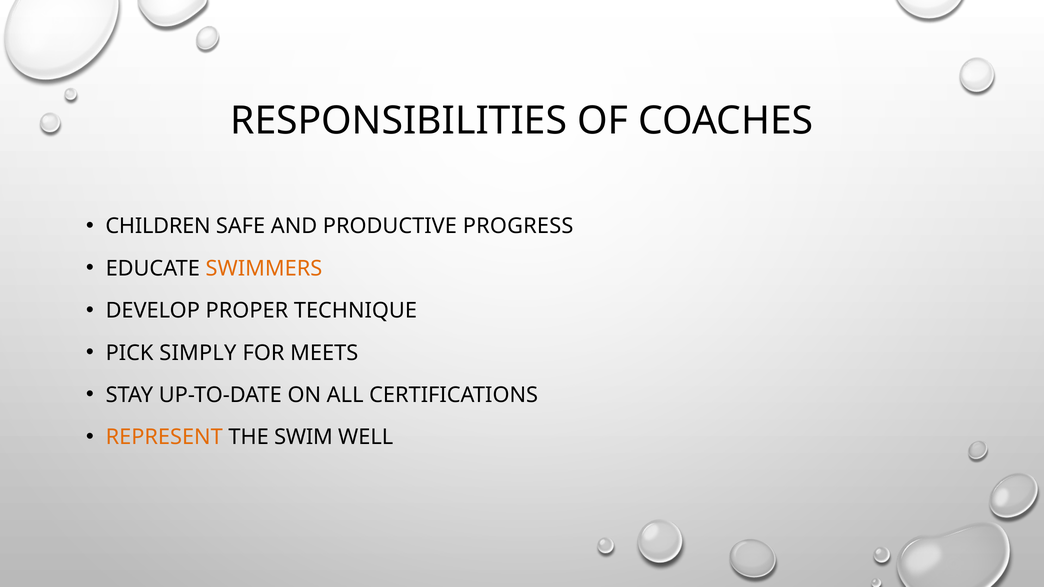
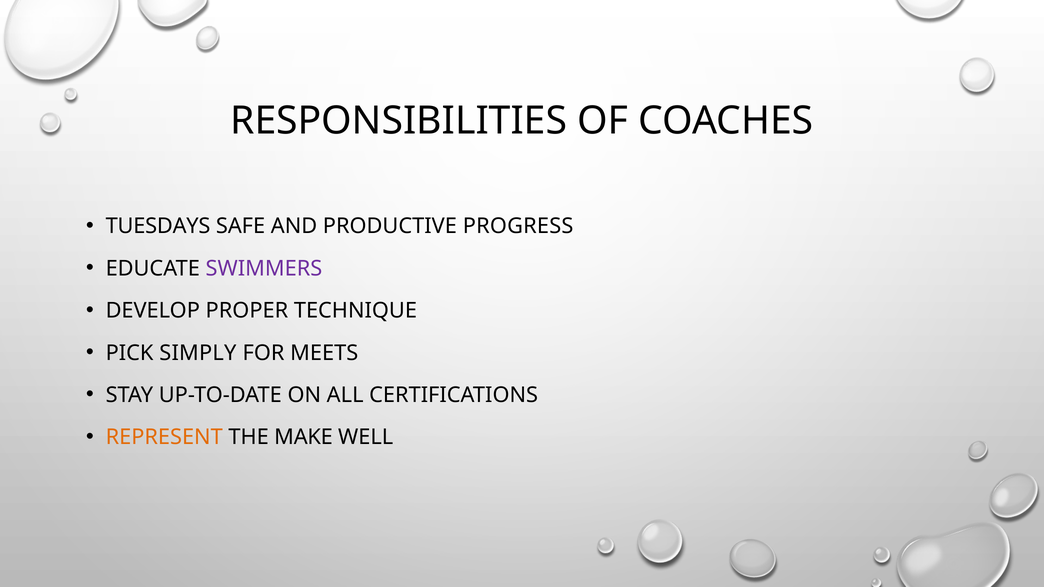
CHILDREN: CHILDREN -> TUESDAYS
SWIMMERS colour: orange -> purple
SWIM: SWIM -> MAKE
